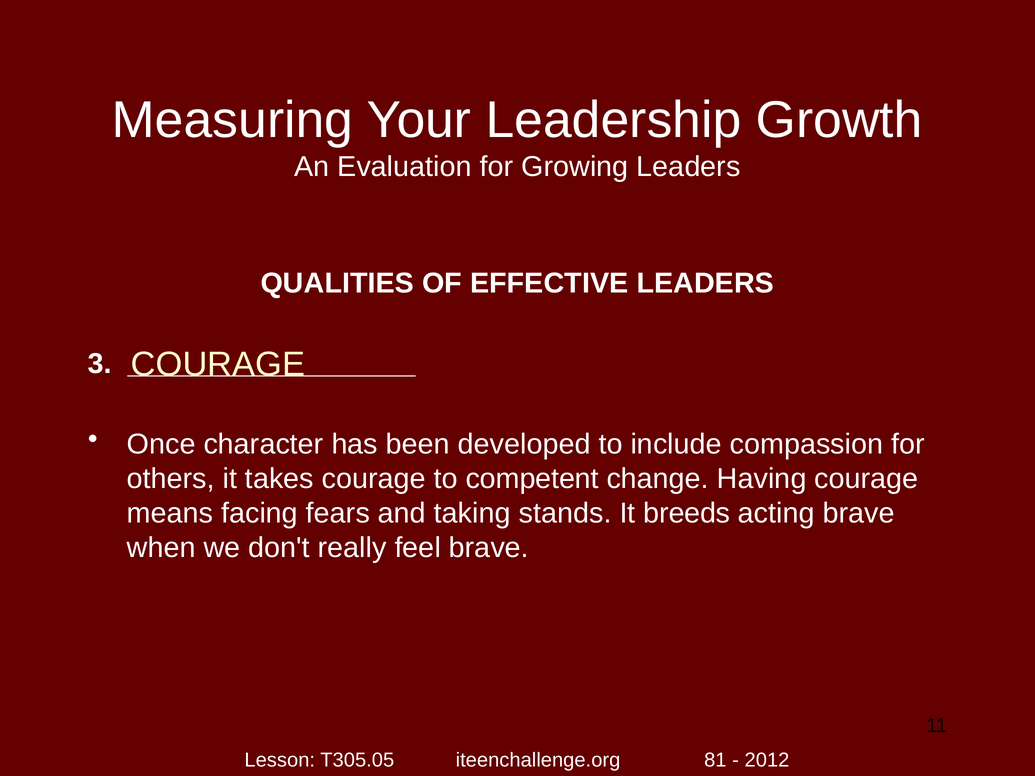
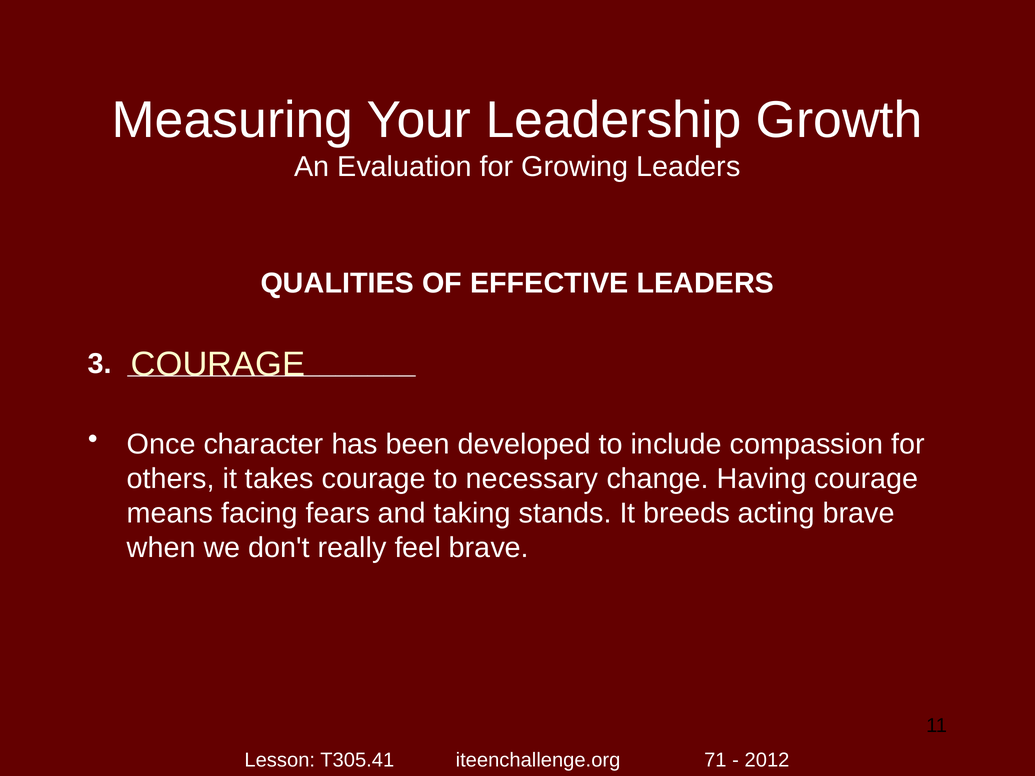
competent: competent -> necessary
T305.05: T305.05 -> T305.41
81: 81 -> 71
